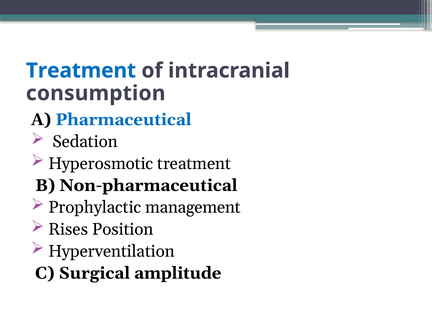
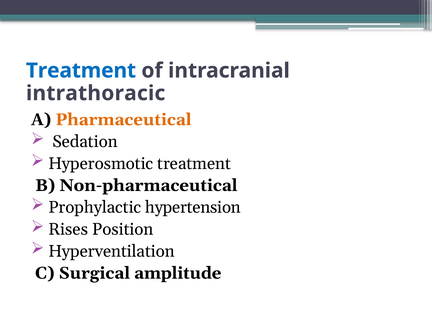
consumption: consumption -> intrathoracic
Pharmaceutical colour: blue -> orange
management: management -> hypertension
